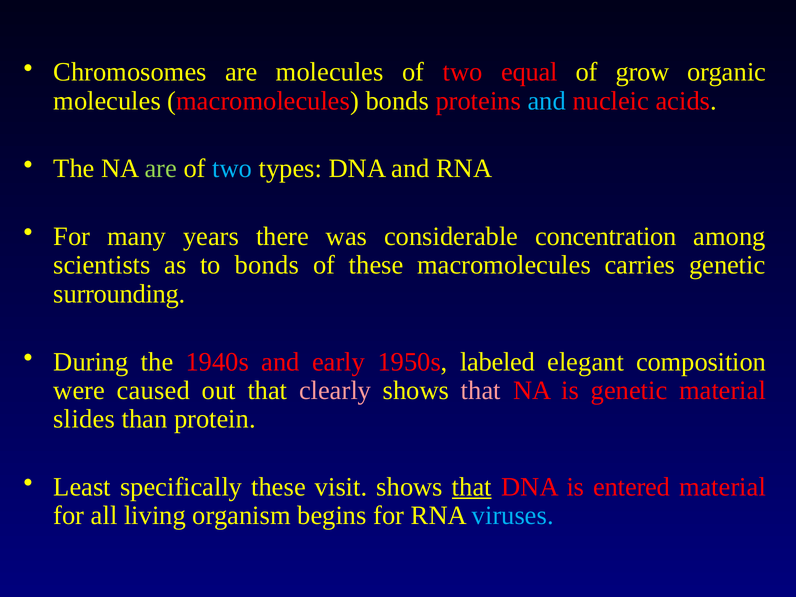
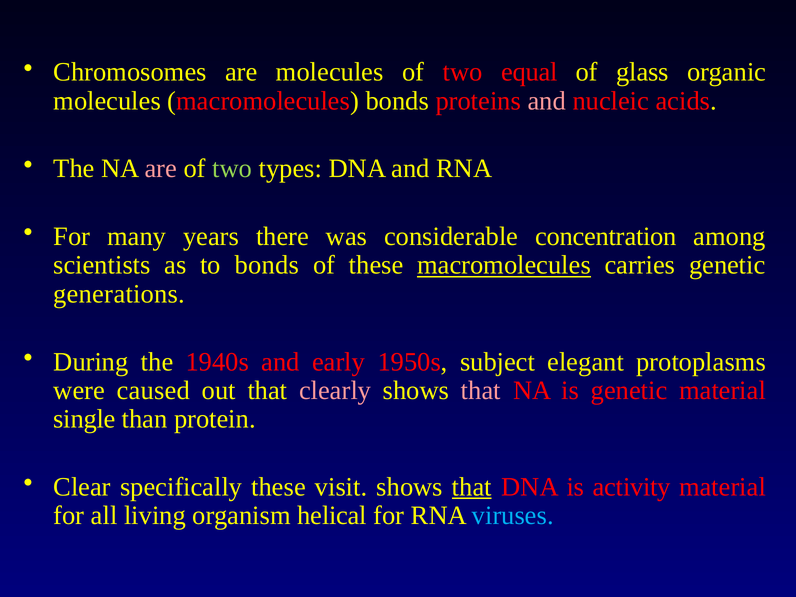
grow: grow -> glass
and at (547, 101) colour: light blue -> pink
are at (161, 169) colour: light green -> pink
two at (232, 169) colour: light blue -> light green
macromolecules at (504, 265) underline: none -> present
surrounding: surrounding -> generations
labeled: labeled -> subject
composition: composition -> protoplasms
slides: slides -> single
Least: Least -> Clear
entered: entered -> activity
begins: begins -> helical
